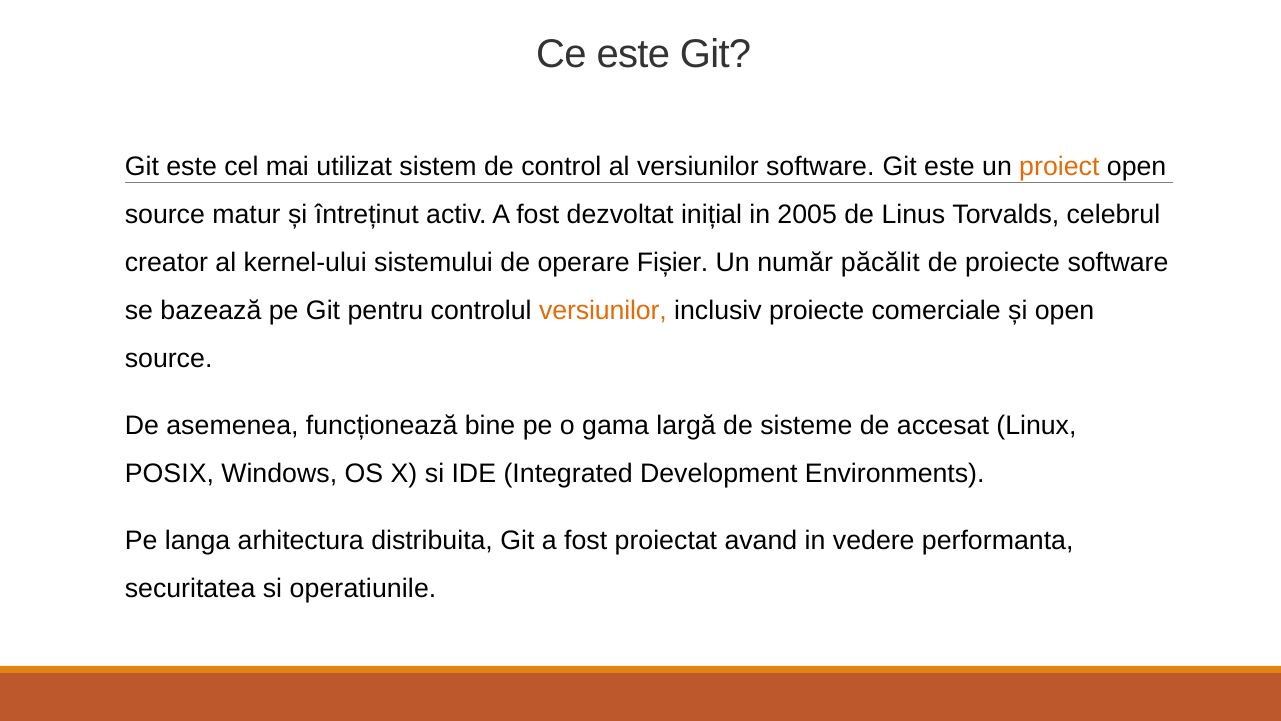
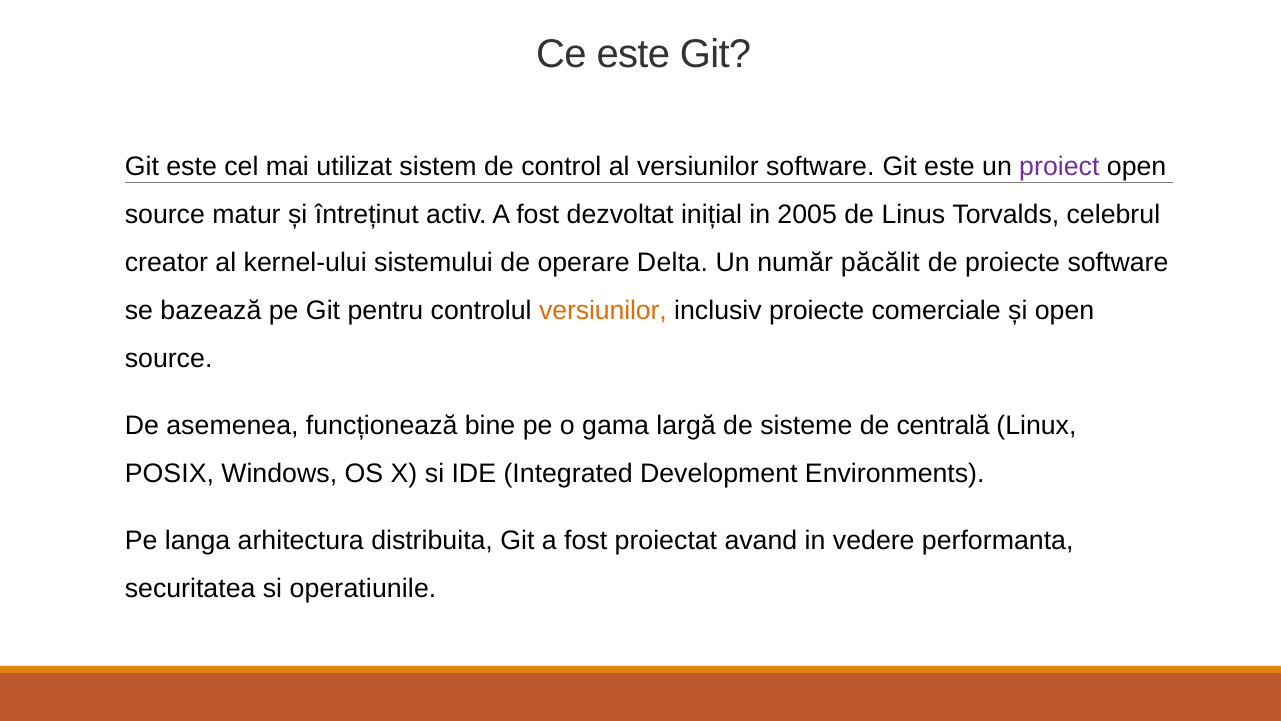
proiect colour: orange -> purple
Fișier: Fișier -> Delta
accesat: accesat -> centrală
